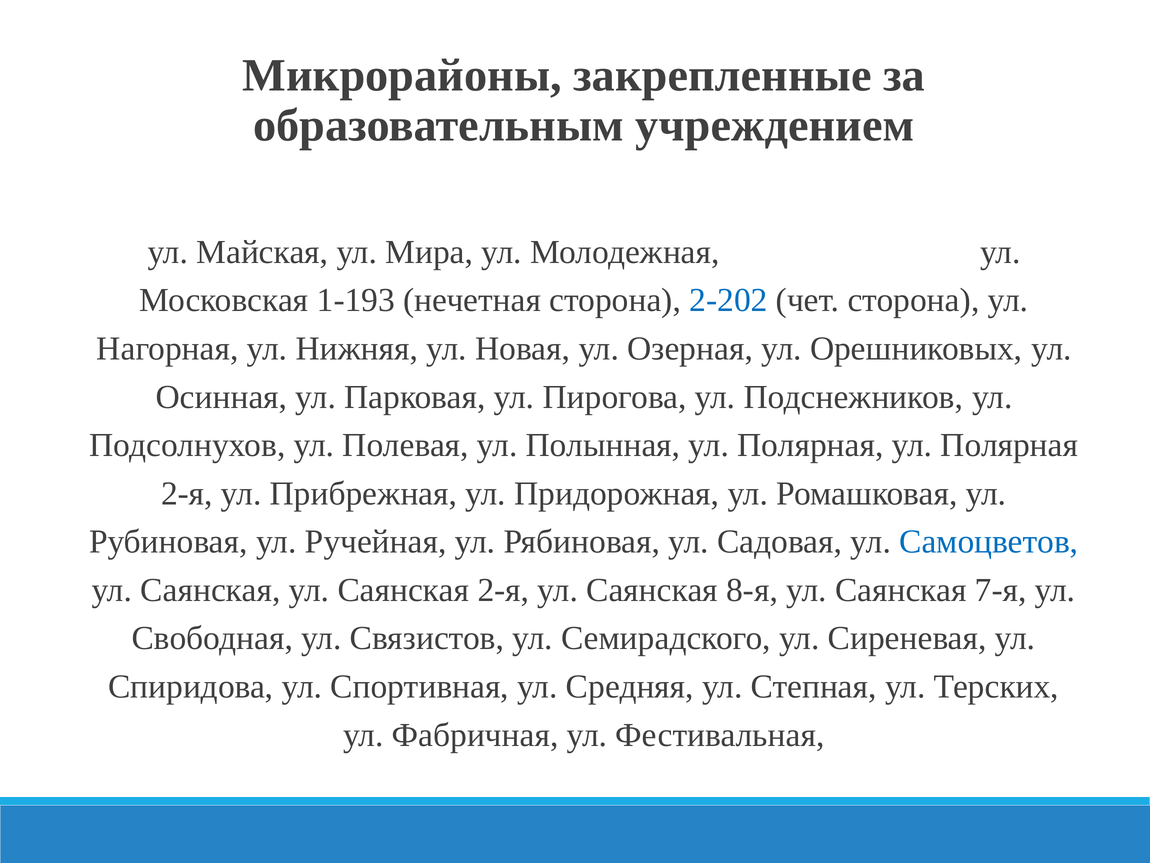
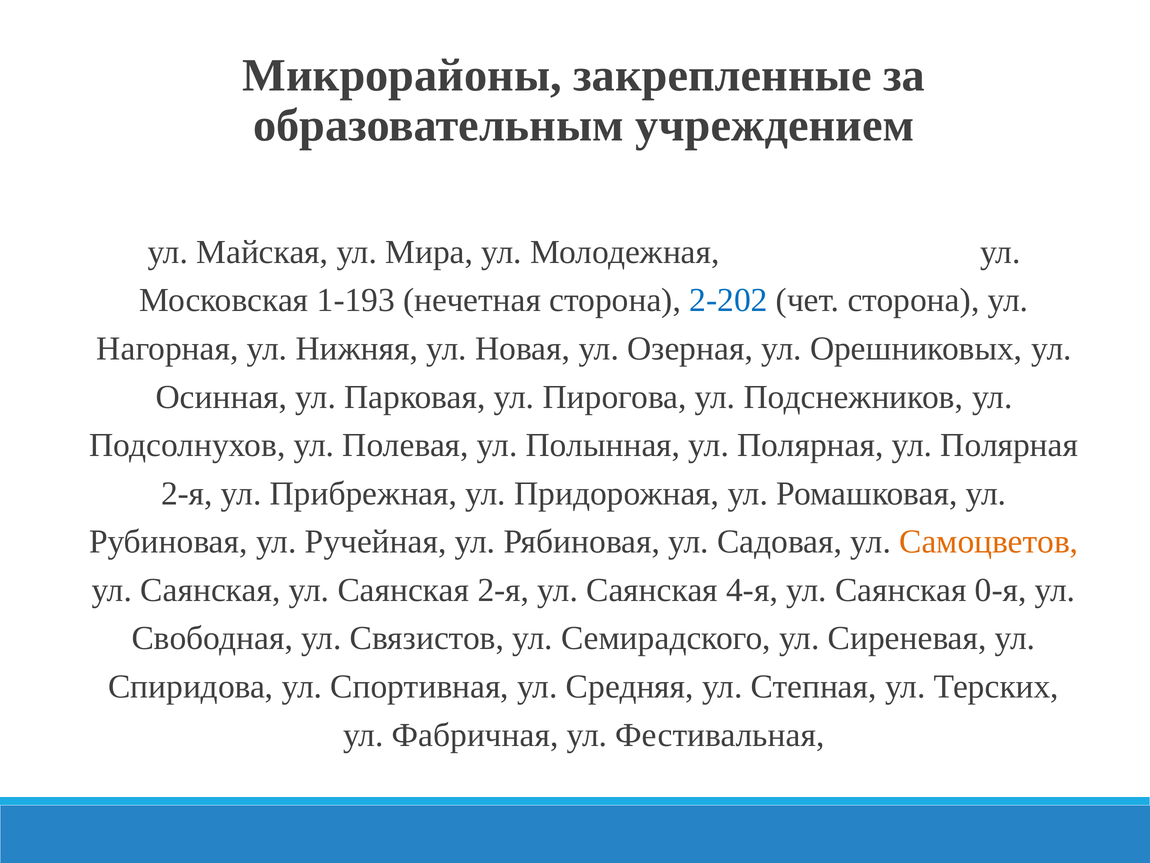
Самоцветов colour: blue -> orange
8-я: 8-я -> 4-я
7-я: 7-я -> 0-я
